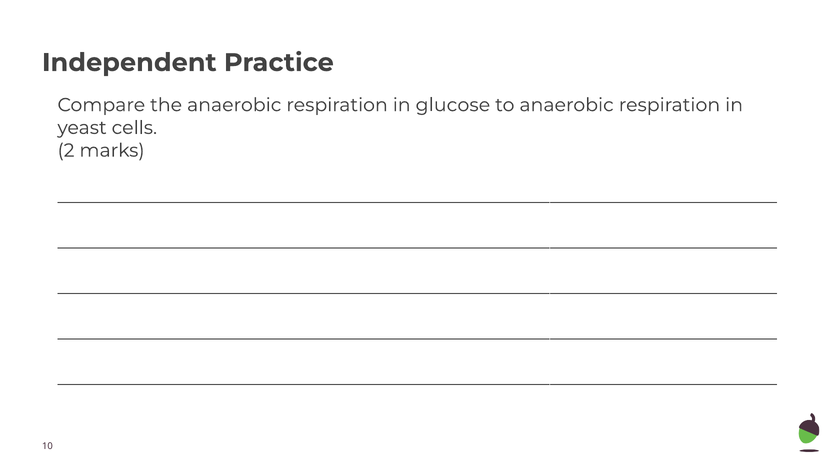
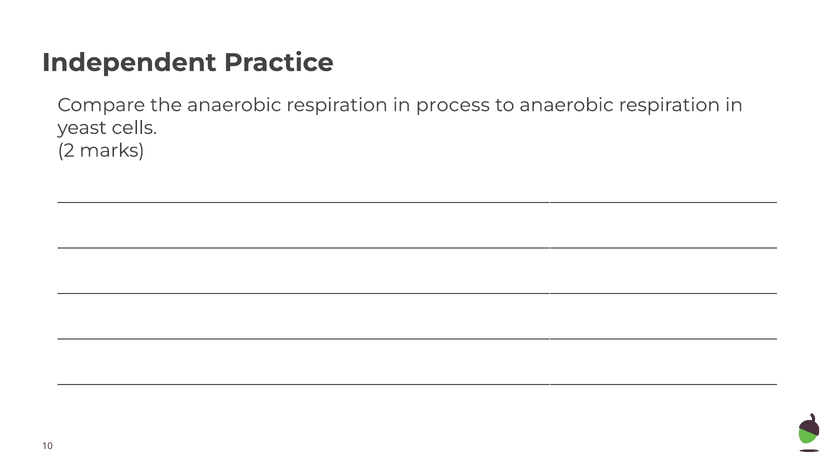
glucose: glucose -> process
